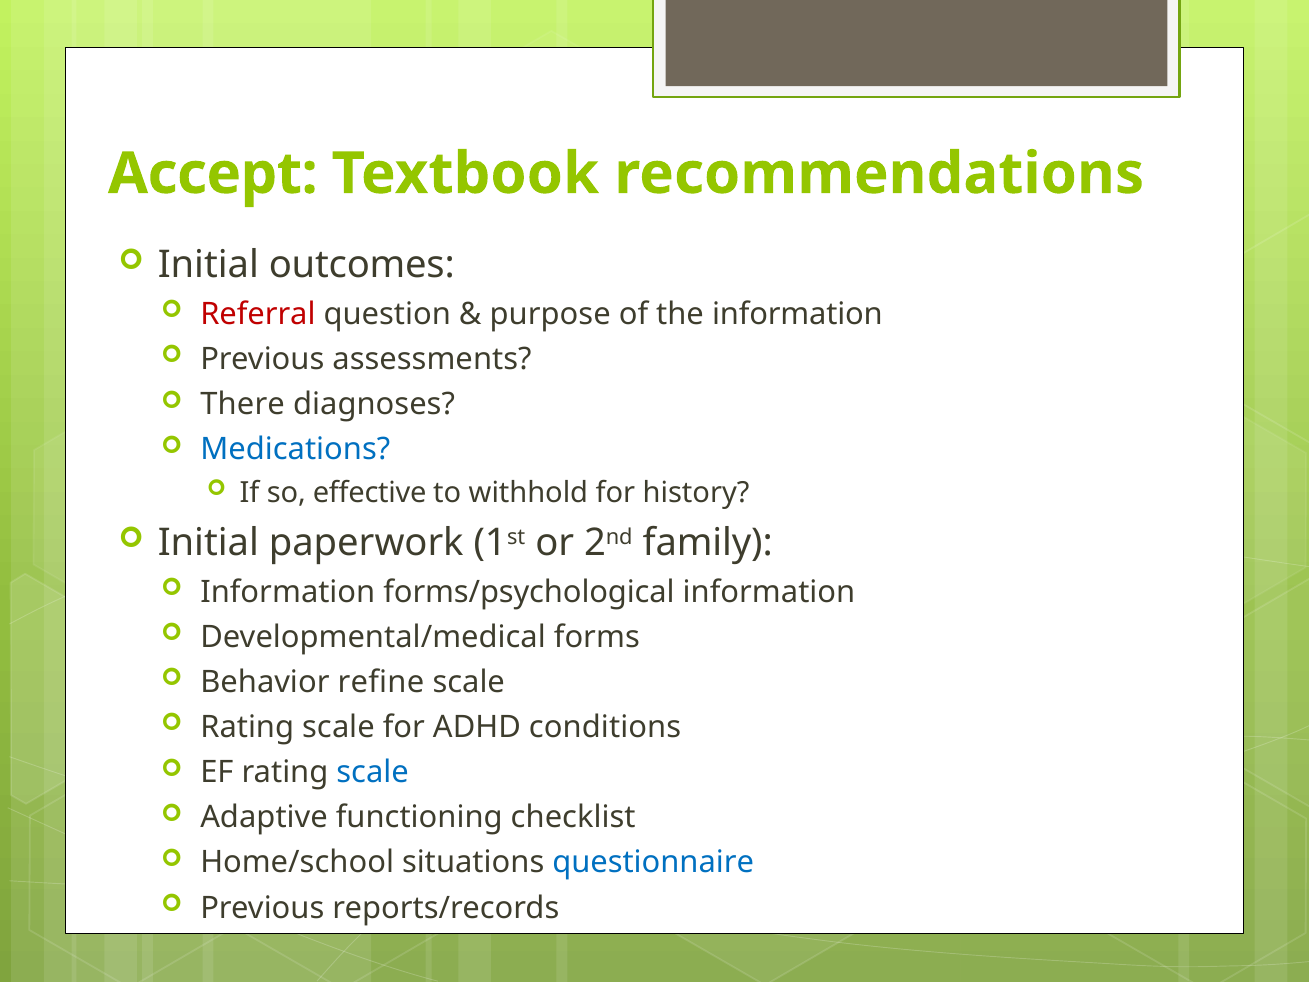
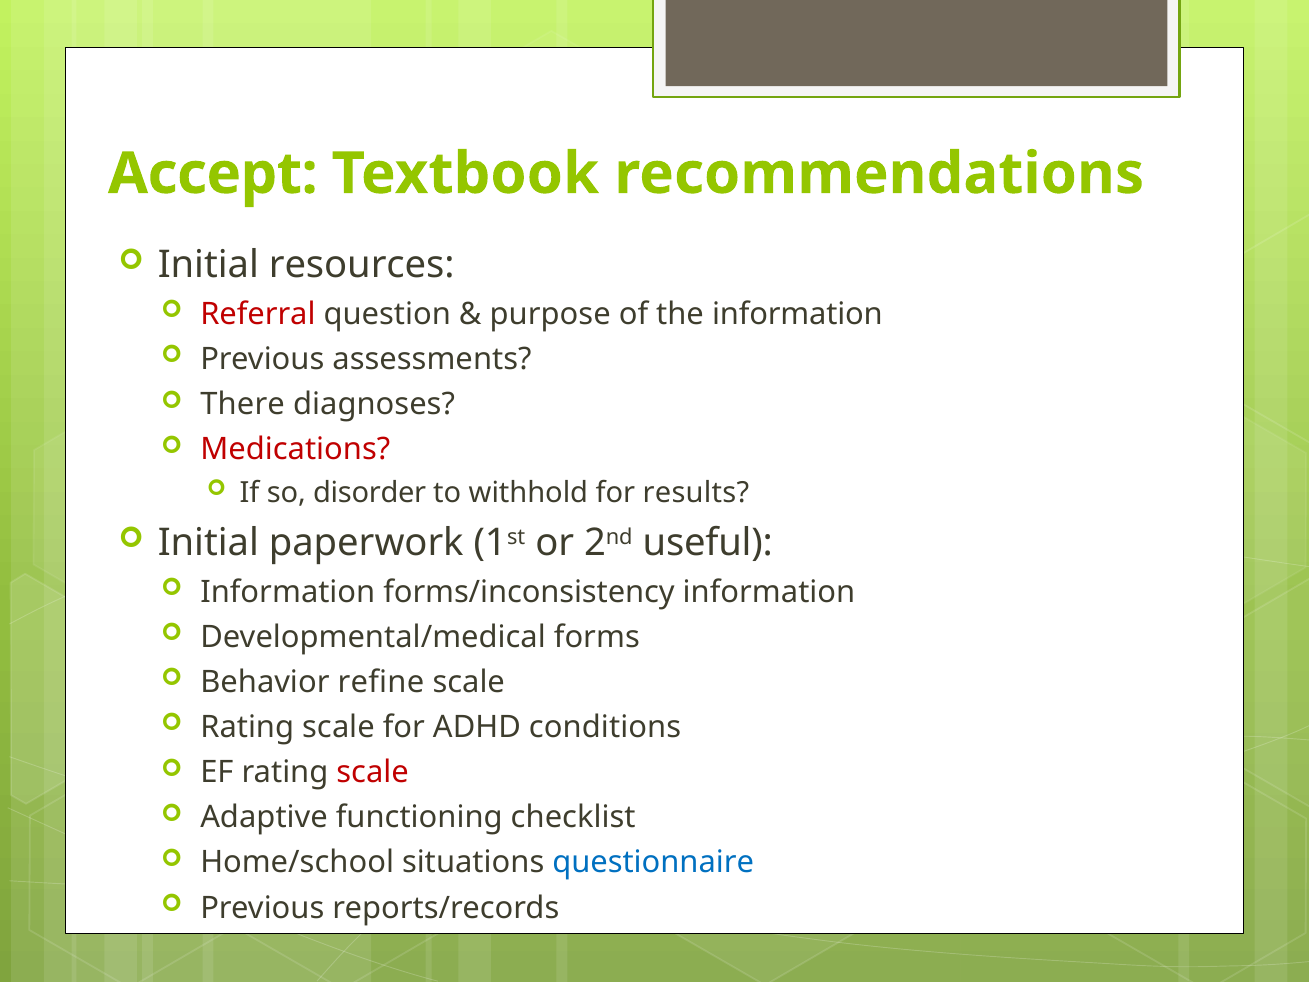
outcomes: outcomes -> resources
Medications colour: blue -> red
effective: effective -> disorder
history: history -> results
family: family -> useful
forms/psychological: forms/psychological -> forms/inconsistency
scale at (373, 772) colour: blue -> red
